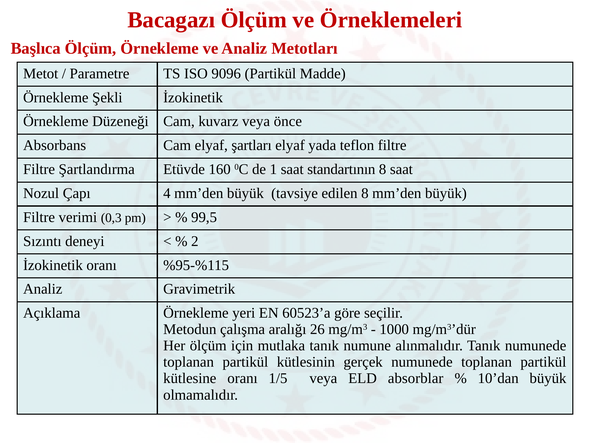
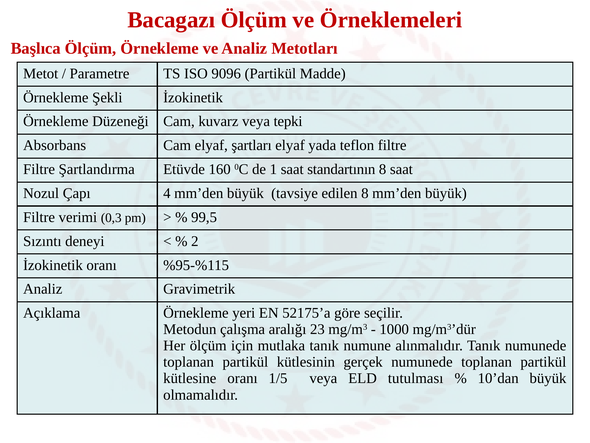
önce: önce -> tepki
60523’a: 60523’a -> 52175’a
26: 26 -> 23
absorblar: absorblar -> tutulması
